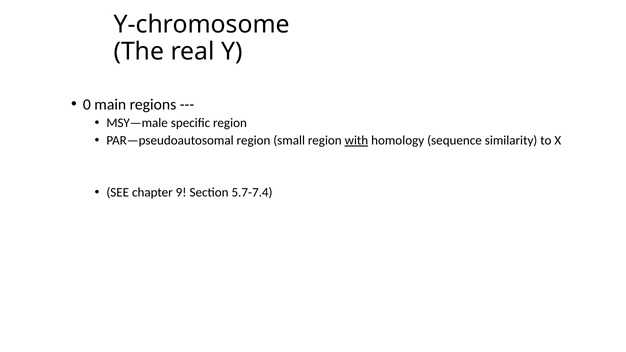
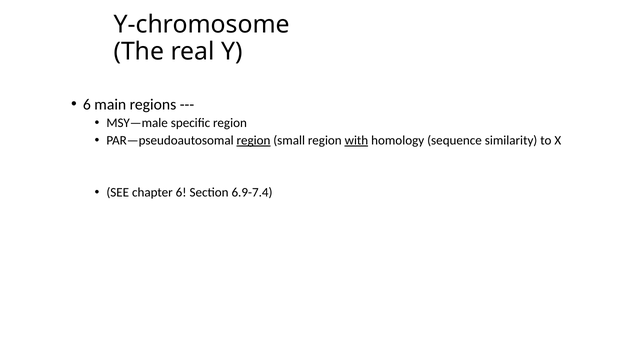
0 at (87, 104): 0 -> 6
region at (253, 141) underline: none -> present
chapter 9: 9 -> 6
5.7-7.4: 5.7-7.4 -> 6.9-7.4
